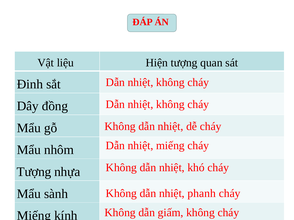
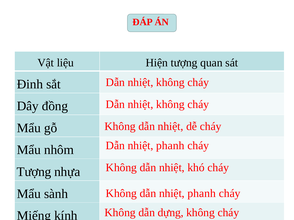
miếng at (170, 146): miếng -> phanh
giấm: giấm -> dựng
